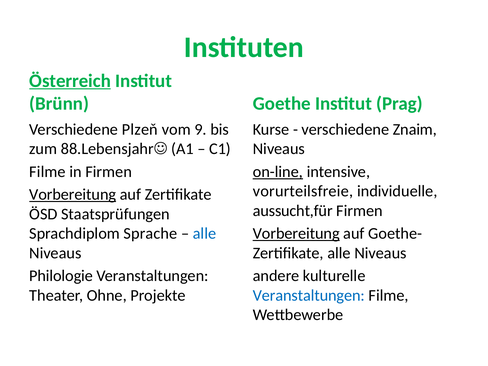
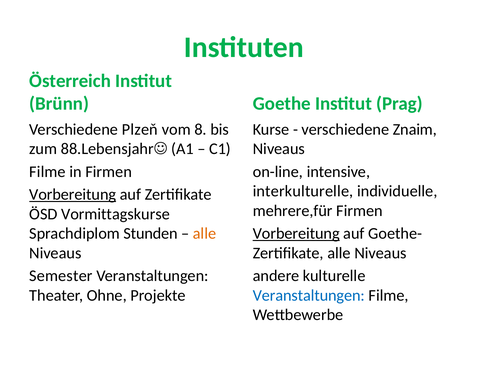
Österreich underline: present -> none
9: 9 -> 8
on-line underline: present -> none
vorurteilsfreie: vorurteilsfreie -> interkulturelle
aussucht,für: aussucht,für -> mehrere,für
Staatsprüfungen: Staatsprüfungen -> Vormittagskurse
Sprache: Sprache -> Stunden
alle at (204, 233) colour: blue -> orange
Philologie: Philologie -> Semester
